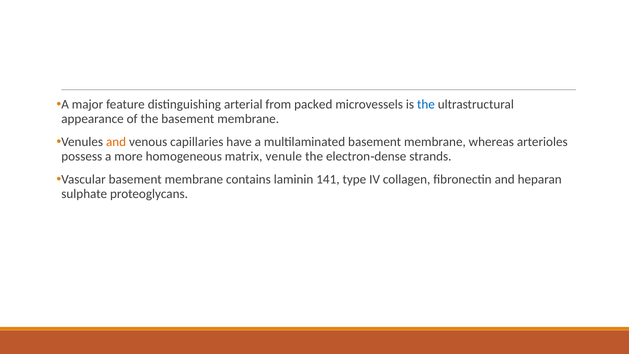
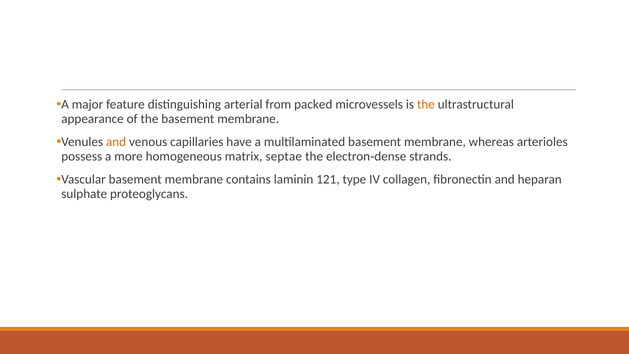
the at (426, 105) colour: blue -> orange
venule: venule -> septae
141: 141 -> 121
